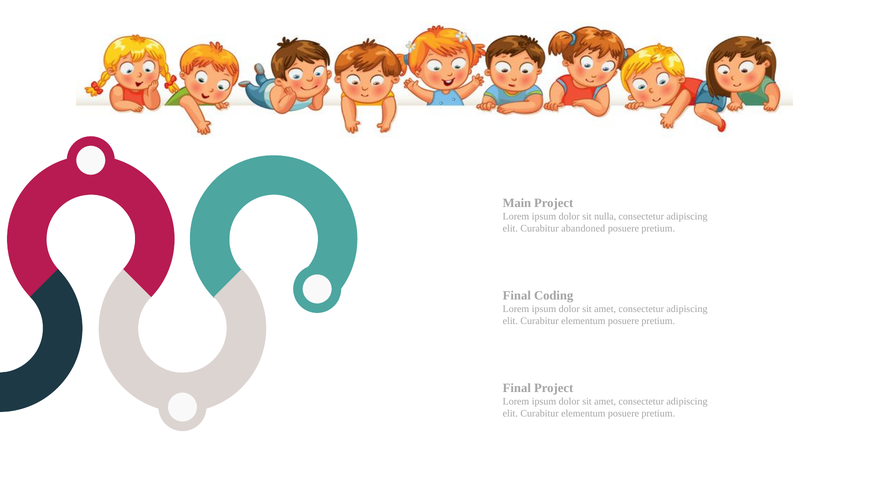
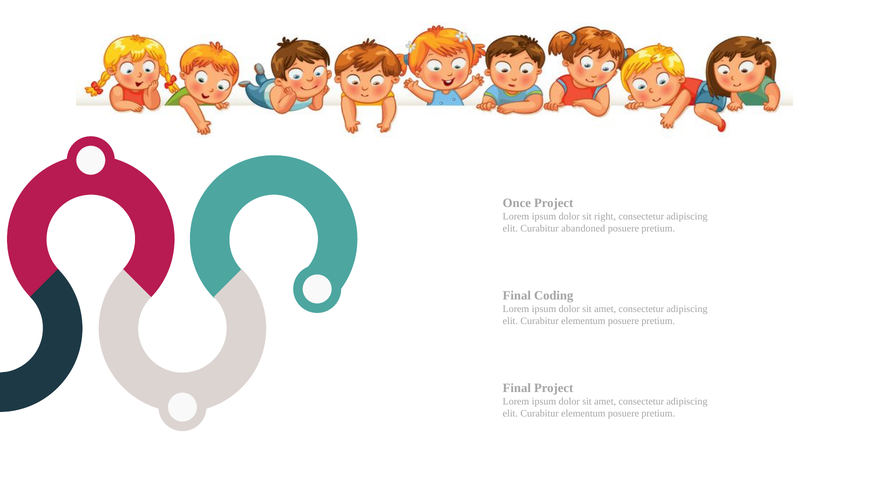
Main: Main -> Once
nulla: nulla -> right
